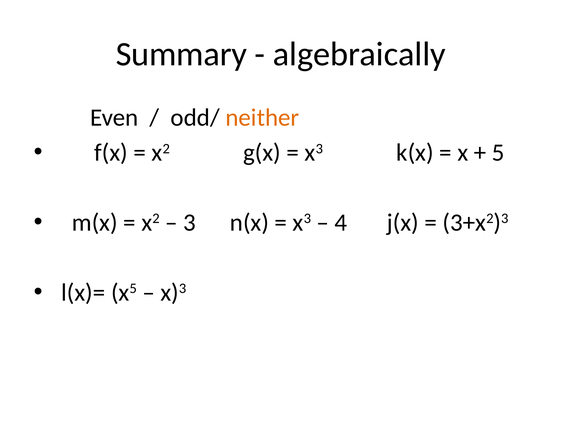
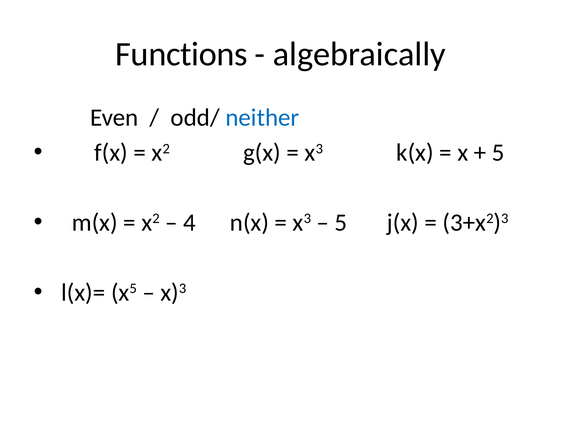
Summary: Summary -> Functions
neither colour: orange -> blue
3: 3 -> 4
4 at (341, 223): 4 -> 5
